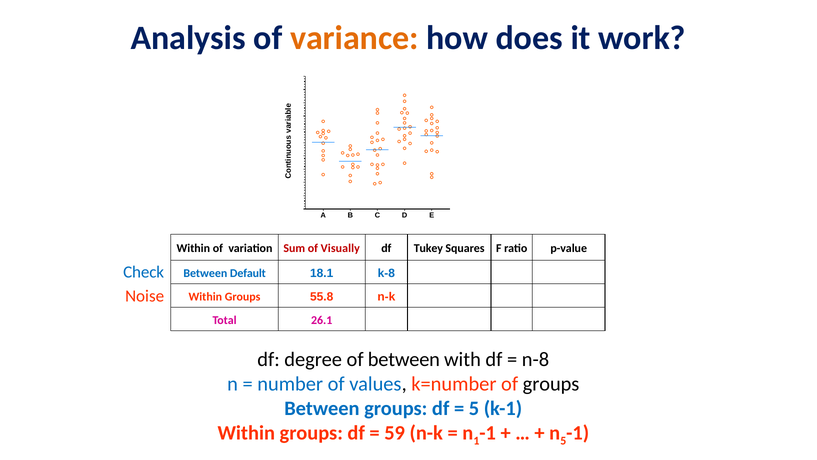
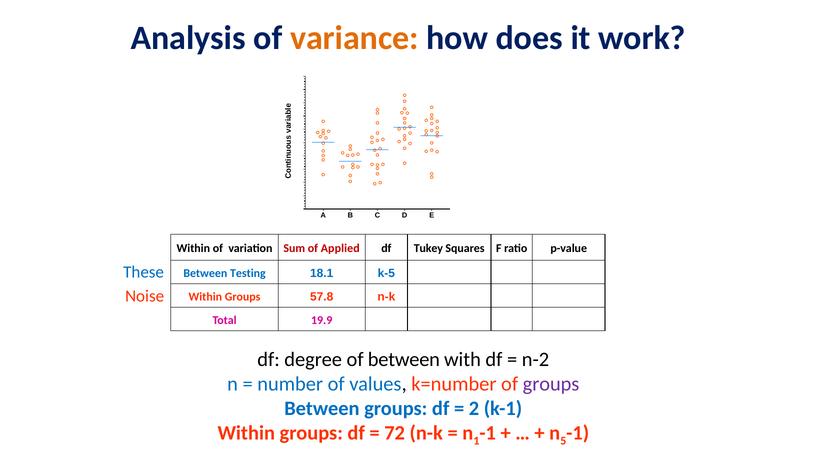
Visually: Visually -> Applied
Check: Check -> These
Default: Default -> Testing
k-8: k-8 -> k-5
55.8: 55.8 -> 57.8
26.1: 26.1 -> 19.9
n-8: n-8 -> n-2
groups at (551, 384) colour: black -> purple
5 at (474, 408): 5 -> 2
59: 59 -> 72
